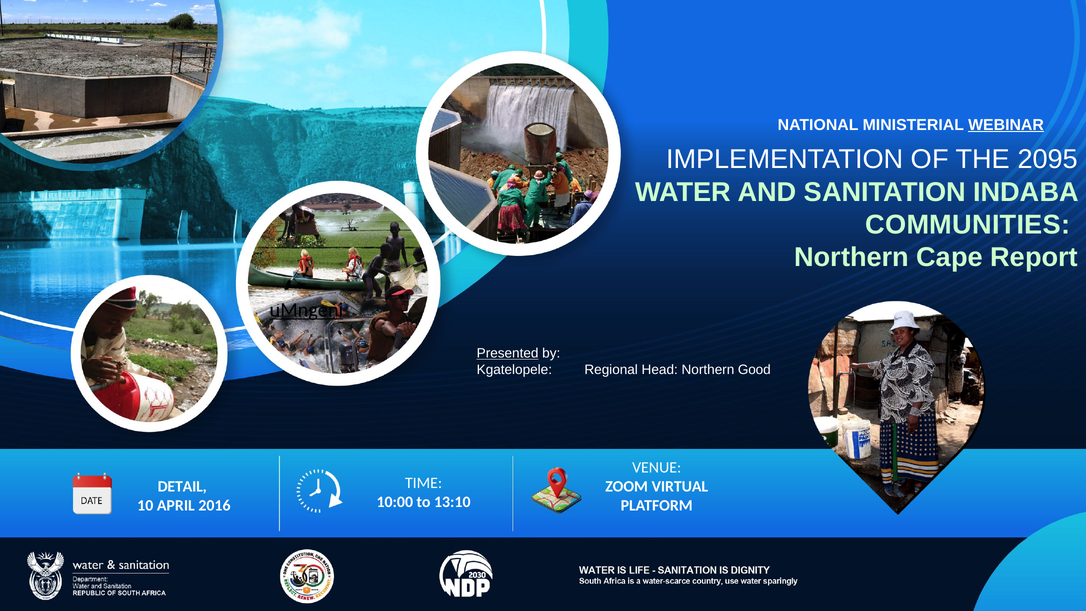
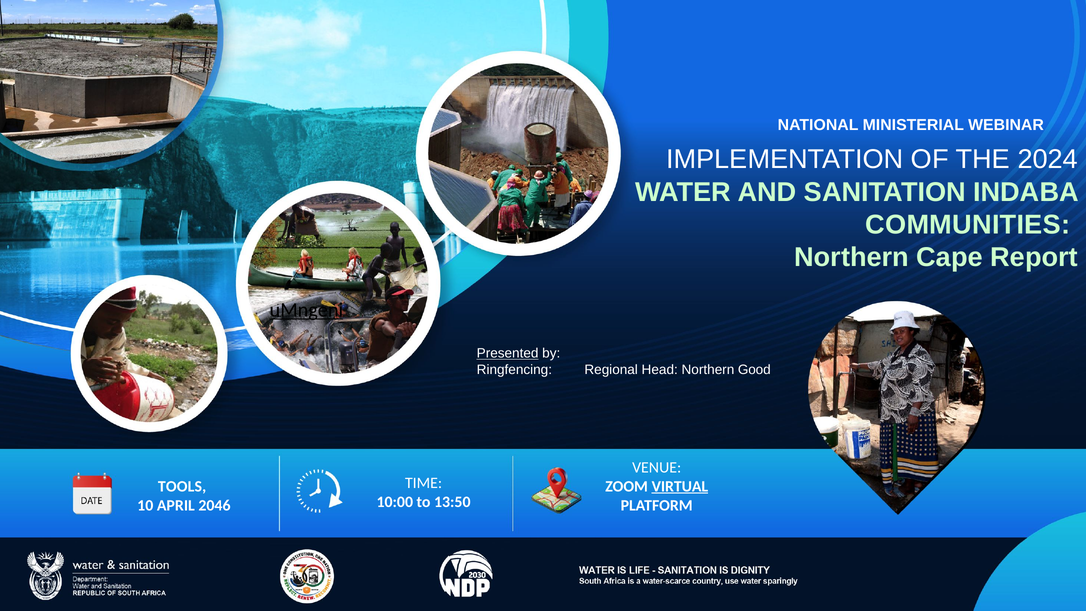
WEBINAR underline: present -> none
2095: 2095 -> 2024
Kgatelopele: Kgatelopele -> Ringfencing
VIRTUAL underline: none -> present
DETAIL: DETAIL -> TOOLS
13:10: 13:10 -> 13:50
2016: 2016 -> 2046
